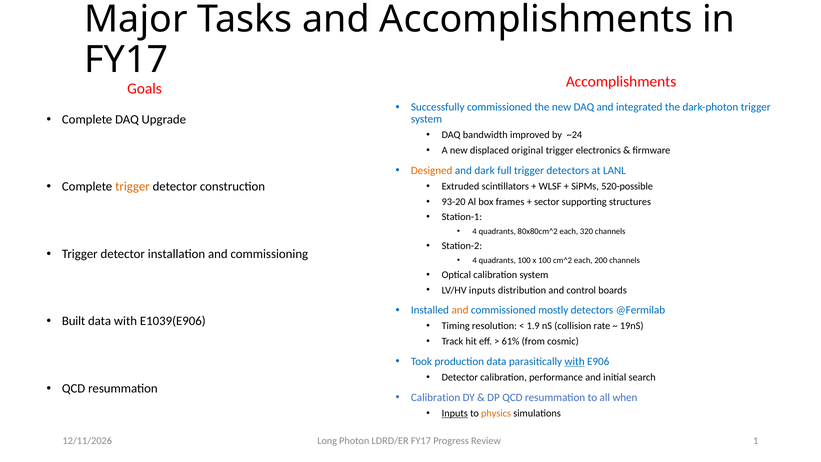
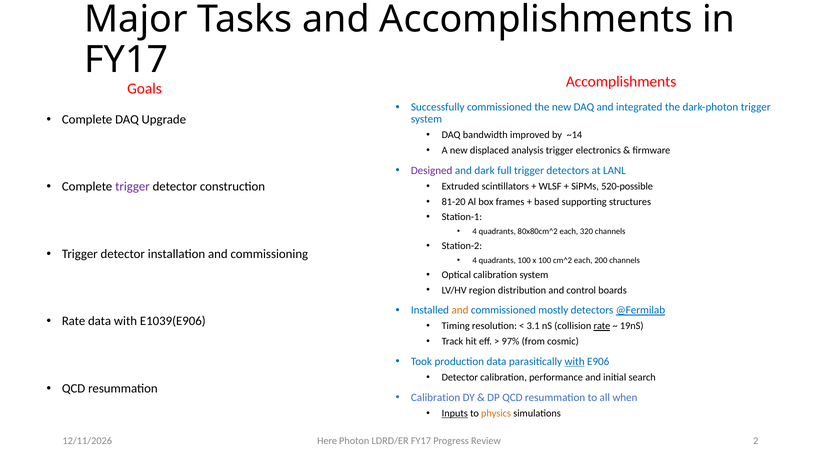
~24: ~24 -> ~14
original: original -> analysis
Designed colour: orange -> purple
trigger at (132, 187) colour: orange -> purple
93-20: 93-20 -> 81-20
sector: sector -> based
LV/HV inputs: inputs -> region
@Fermilab underline: none -> present
Built at (74, 321): Built -> Rate
1.9: 1.9 -> 3.1
rate at (602, 326) underline: none -> present
61%: 61% -> 97%
Long: Long -> Here
1: 1 -> 2
